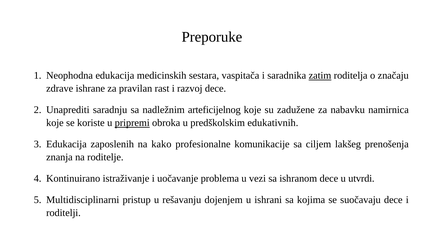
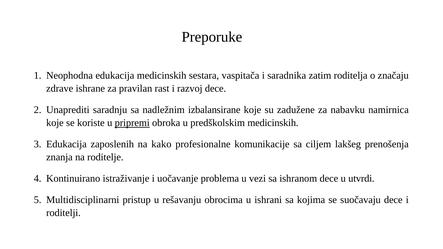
zatim underline: present -> none
arteficijelnog: arteficijelnog -> izbalansirane
predškolskim edukativnih: edukativnih -> medicinskih
dojenjem: dojenjem -> obrocima
